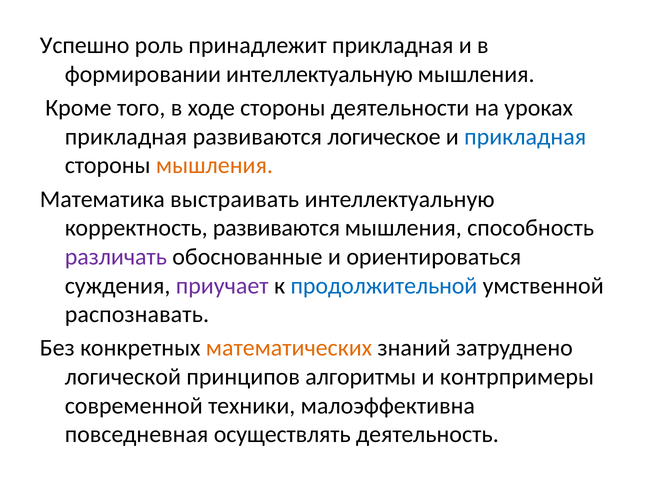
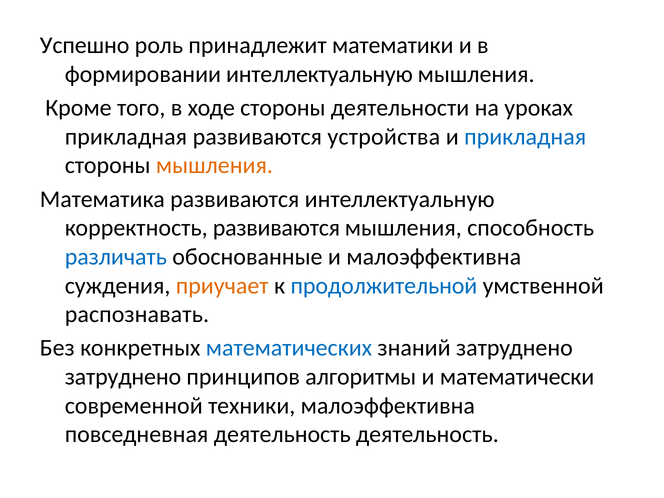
принадлежит прикладная: прикладная -> математики
логическое: логическое -> устройства
Математика выстраивать: выстраивать -> развиваются
различать colour: purple -> blue
и ориентироваться: ориентироваться -> малоэффективна
приучает colour: purple -> orange
математических colour: orange -> blue
логической at (123, 377): логической -> затруднено
контрпримеры: контрпримеры -> математически
повседневная осуществлять: осуществлять -> деятельность
